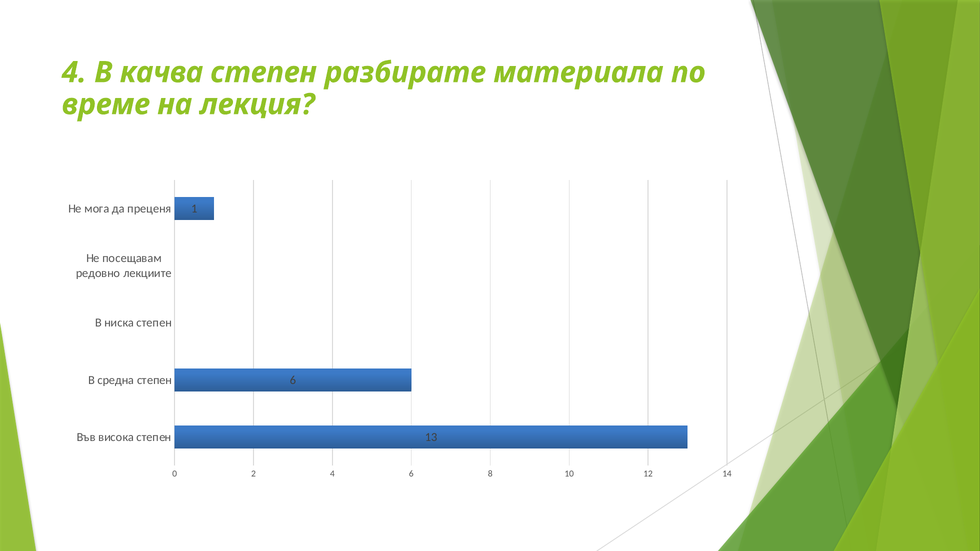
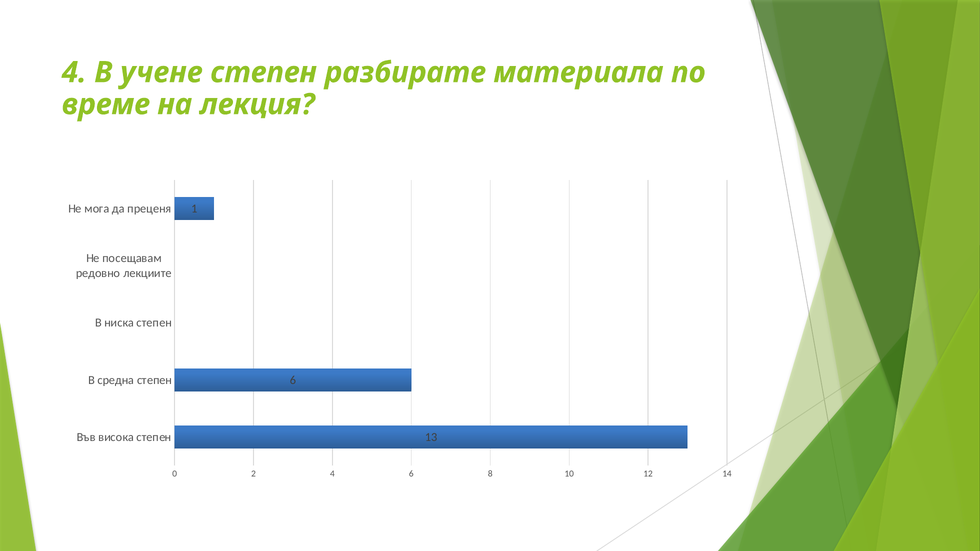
качва: качва -> учене
